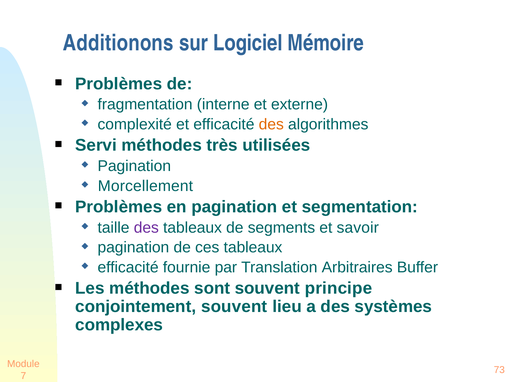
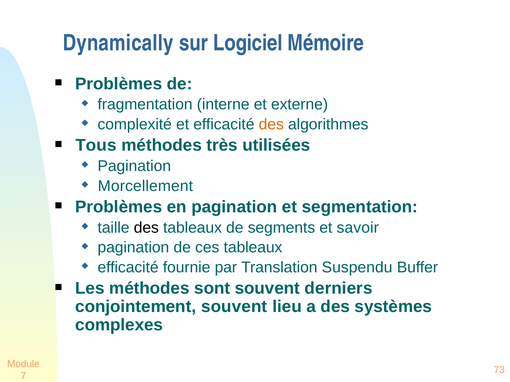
Additionons: Additionons -> Dynamically
Servi: Servi -> Tous
des at (146, 228) colour: purple -> black
Arbitraires: Arbitraires -> Suspendu
principe: principe -> derniers
